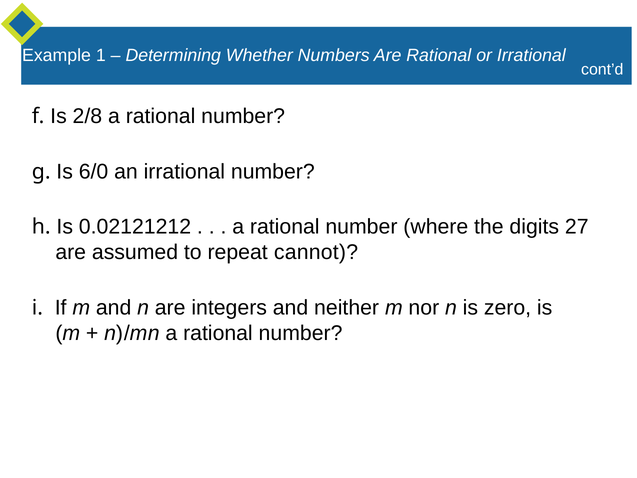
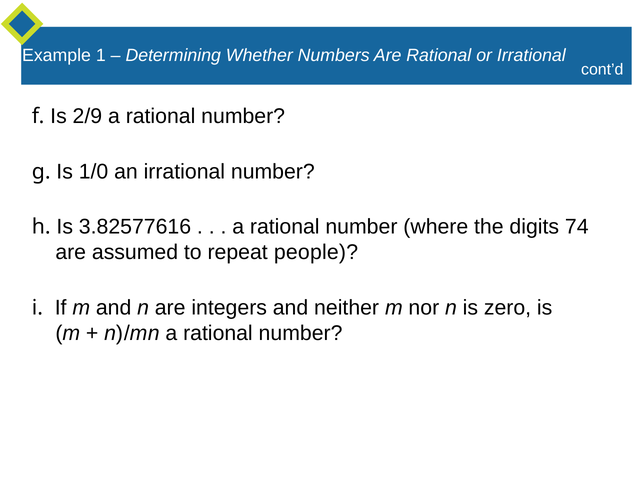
2/8: 2/8 -> 2/9
6/0: 6/0 -> 1/0
0.02121212: 0.02121212 -> 3.82577616
27: 27 -> 74
cannot: cannot -> people
